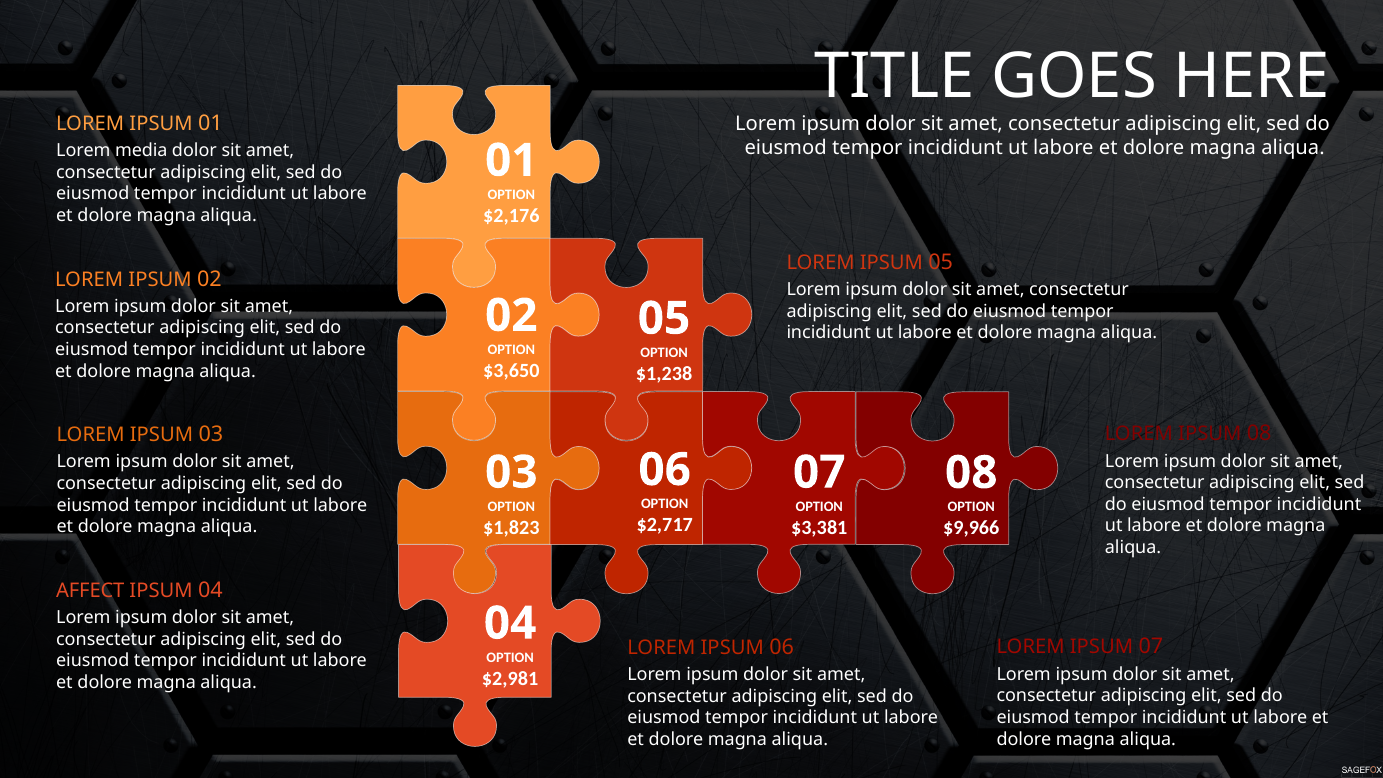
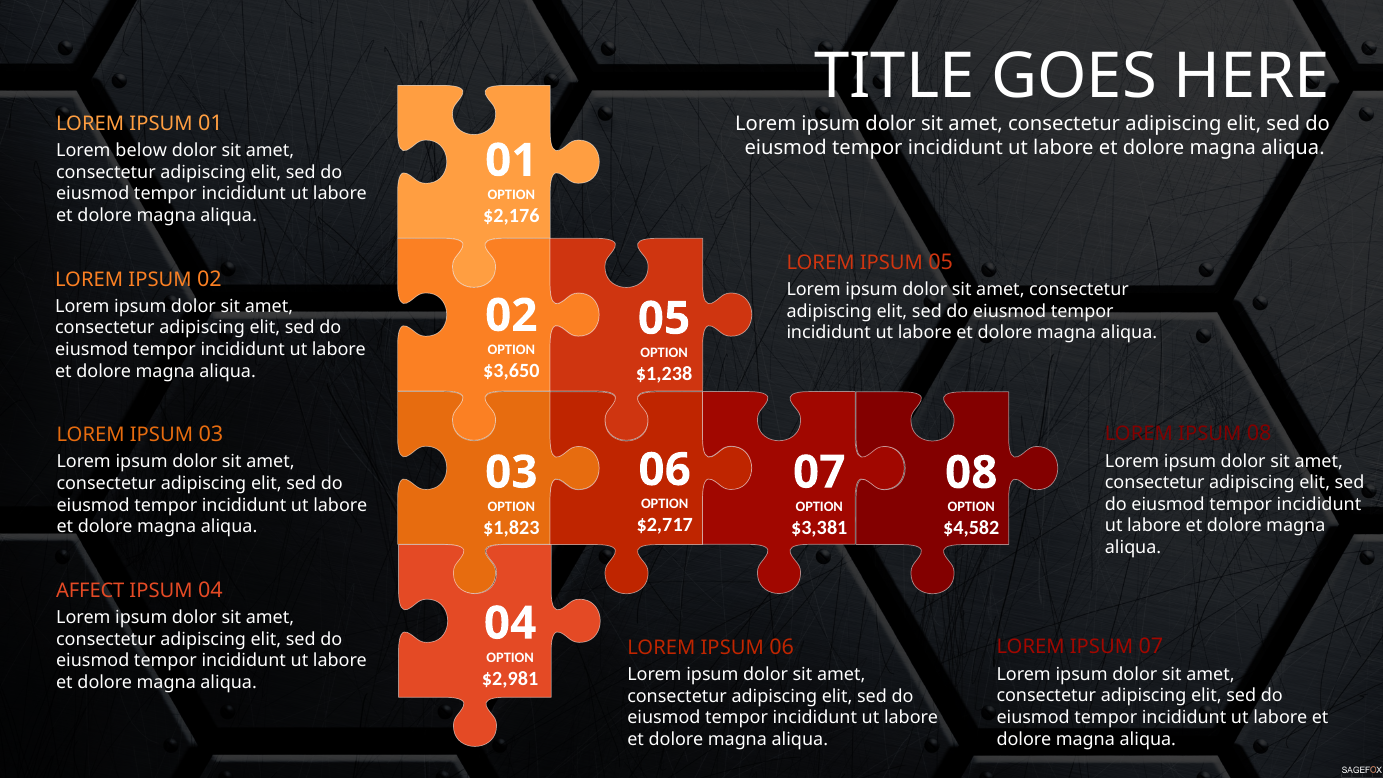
media: media -> below
$9,966: $9,966 -> $4,582
